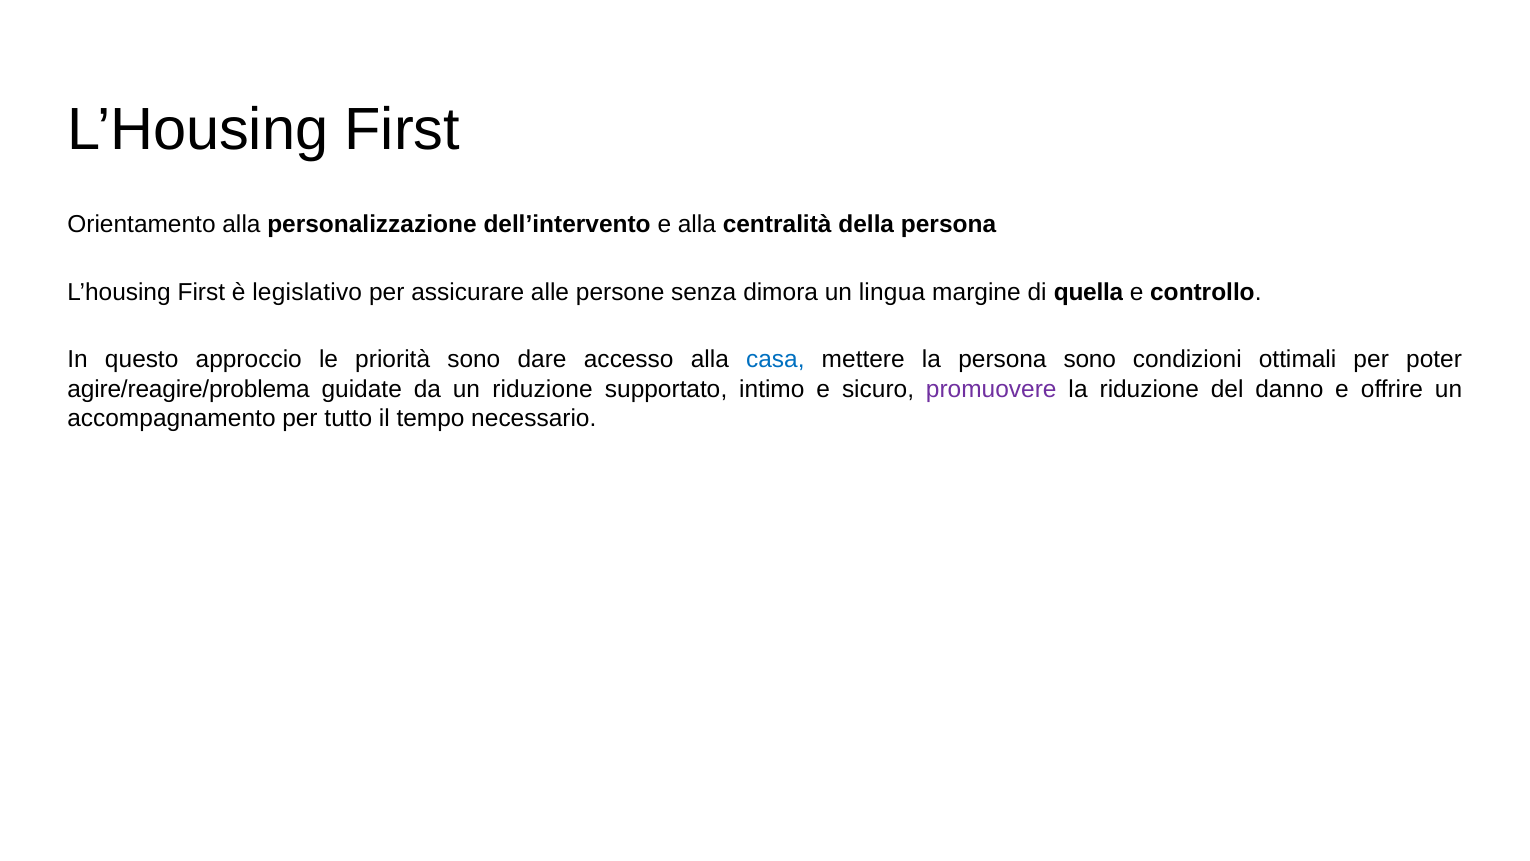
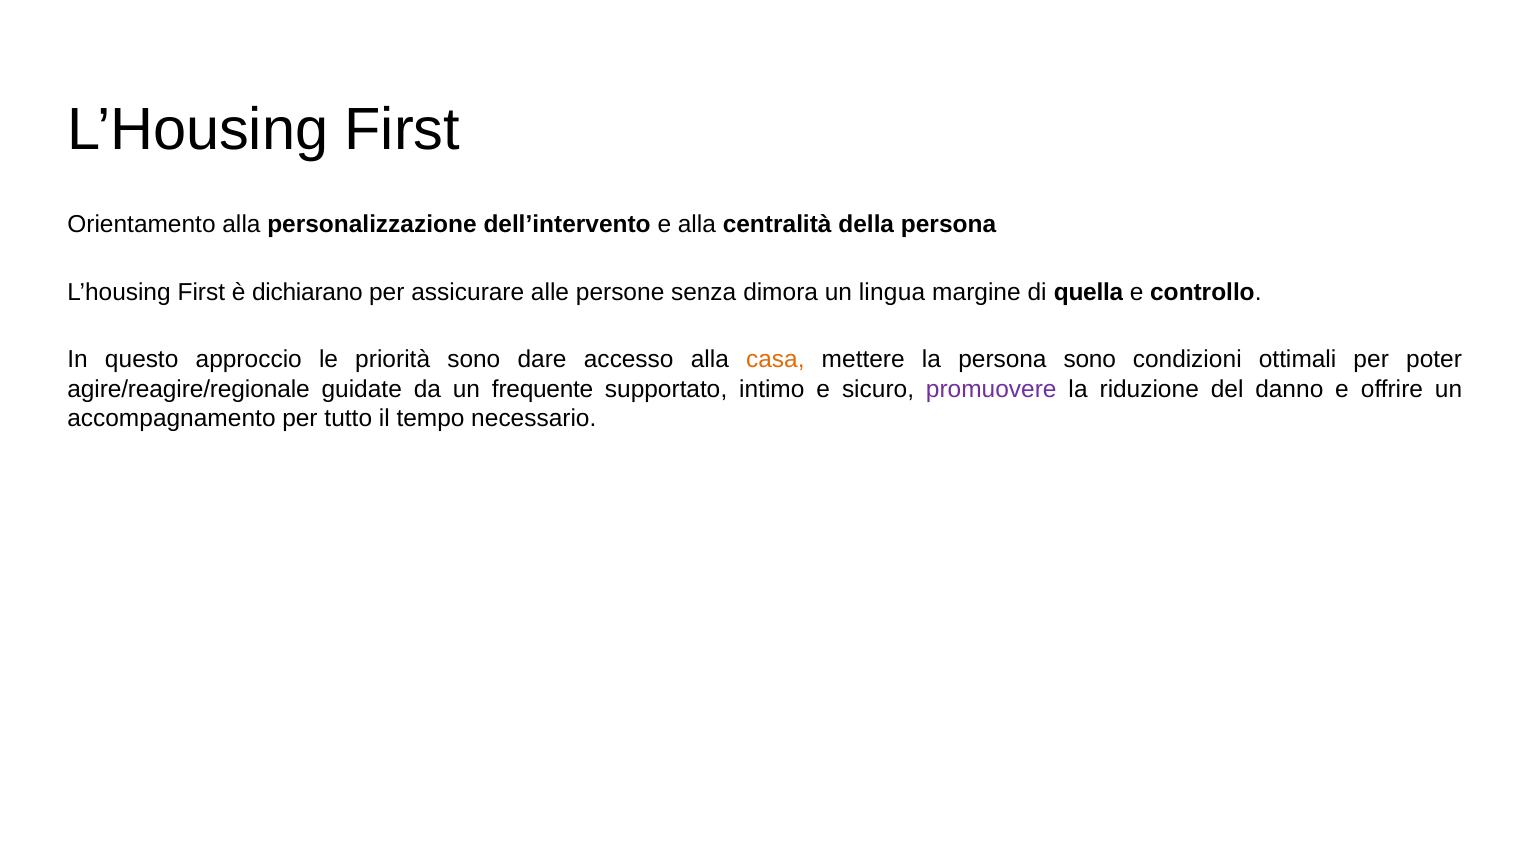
legislativo: legislativo -> dichiarano
casa colour: blue -> orange
agire/reagire/problema: agire/reagire/problema -> agire/reagire/regionale
un riduzione: riduzione -> frequente
